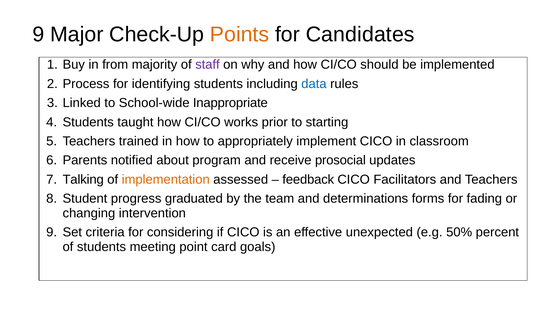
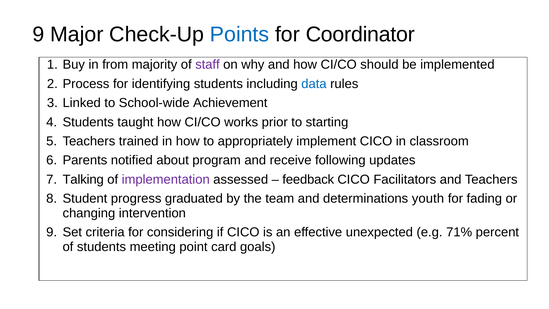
Points colour: orange -> blue
Candidates: Candidates -> Coordinator
Inappropriate: Inappropriate -> Achievement
prosocial: prosocial -> following
implementation colour: orange -> purple
forms: forms -> youth
50%: 50% -> 71%
